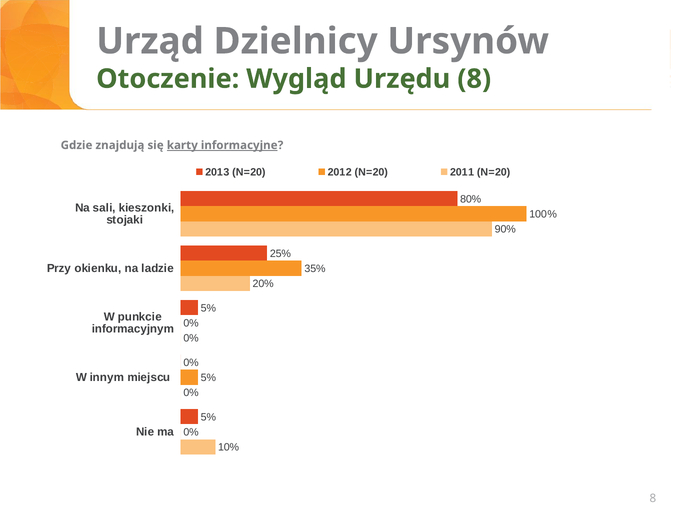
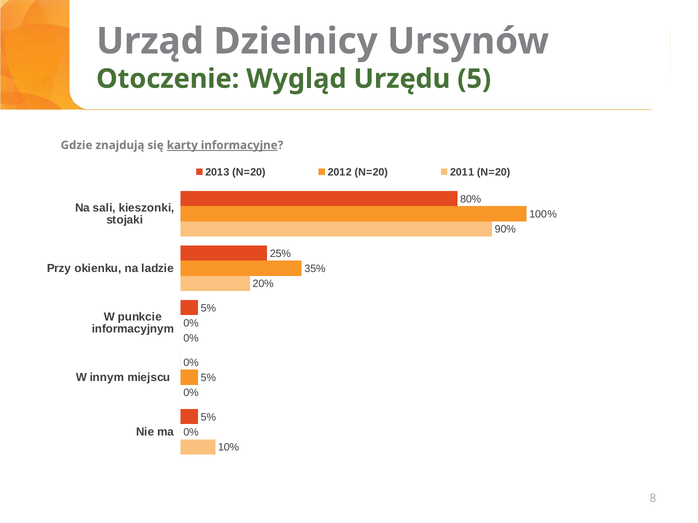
Urzędu 8: 8 -> 5
